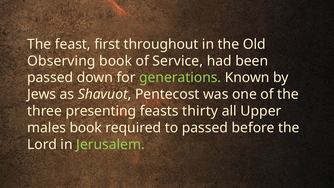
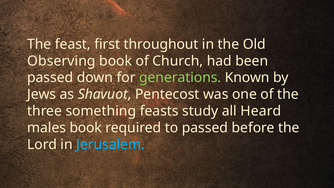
Service: Service -> Church
presenting: presenting -> something
thirty: thirty -> study
Upper: Upper -> Heard
Jerusalem colour: light green -> light blue
